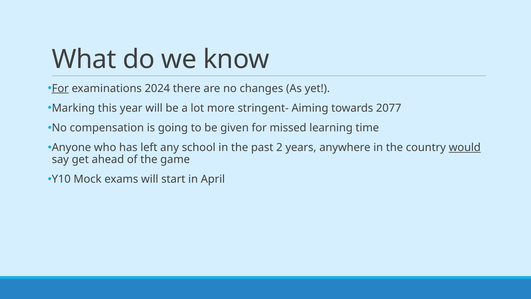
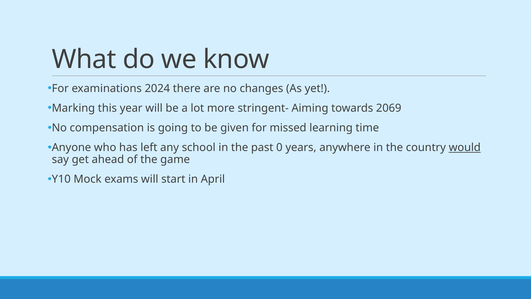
For at (60, 88) underline: present -> none
2077: 2077 -> 2069
2: 2 -> 0
